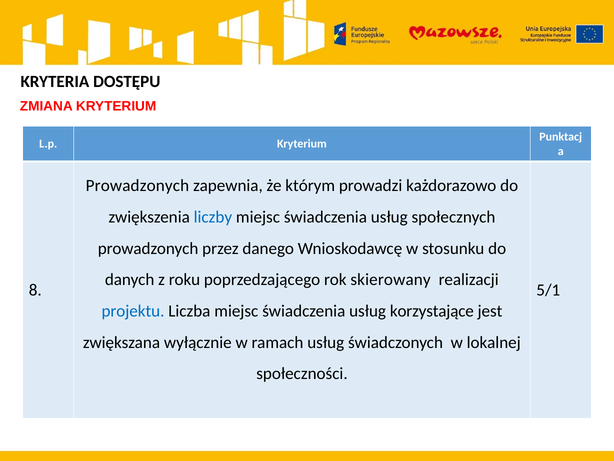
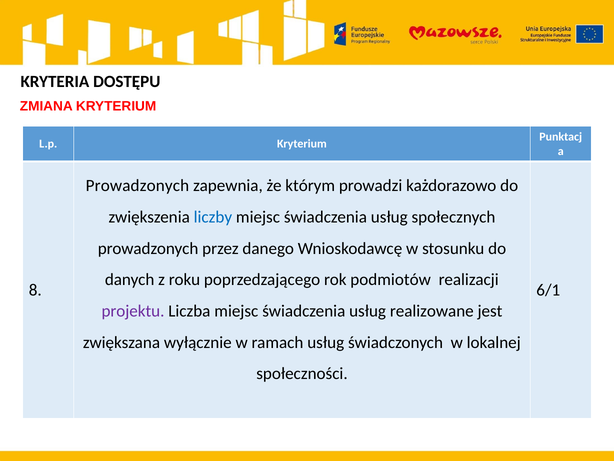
skierowany: skierowany -> podmiotów
5/1: 5/1 -> 6/1
projektu colour: blue -> purple
korzystające: korzystające -> realizowane
